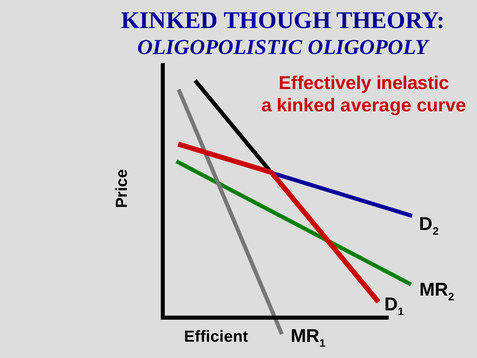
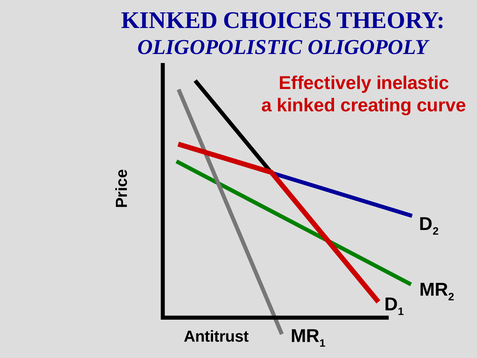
THOUGH: THOUGH -> CHOICES
average: average -> creating
Efficient: Efficient -> Antitrust
